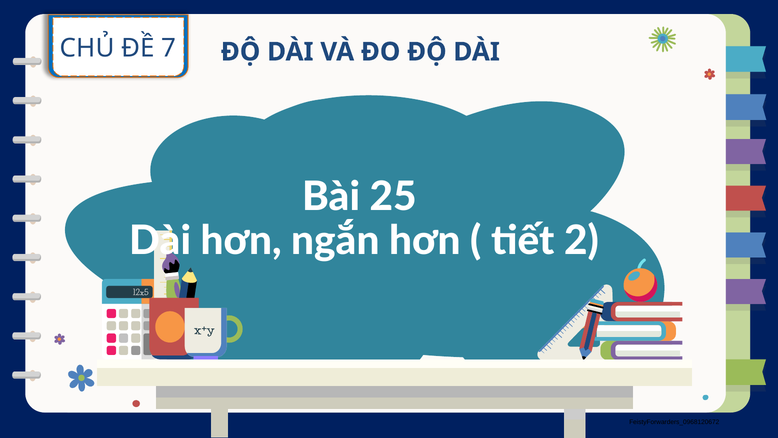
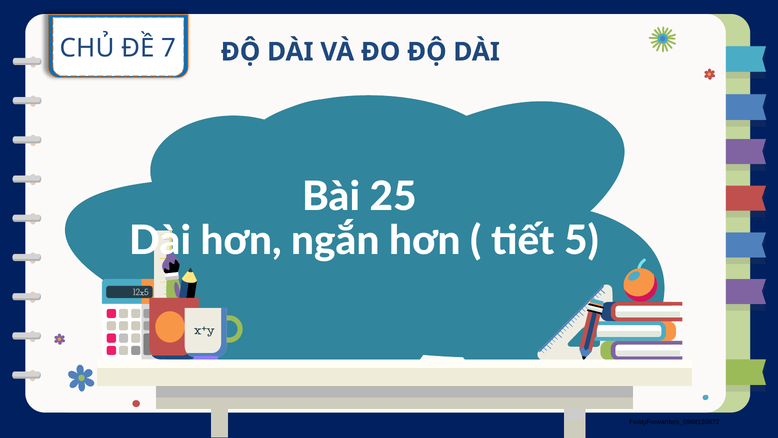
2: 2 -> 5
